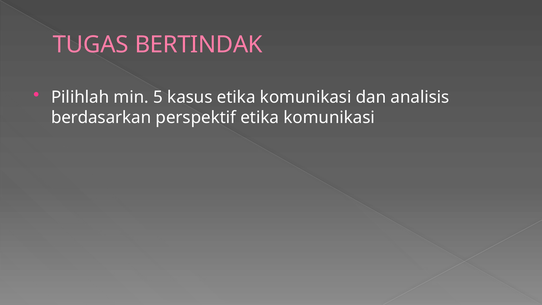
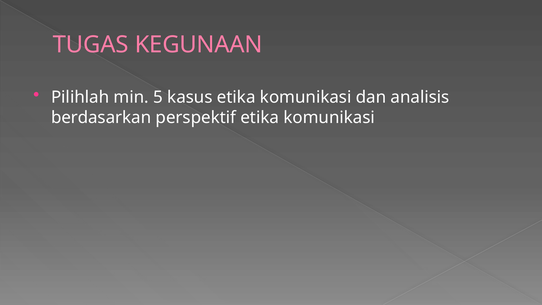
BERTINDAK: BERTINDAK -> KEGUNAAN
